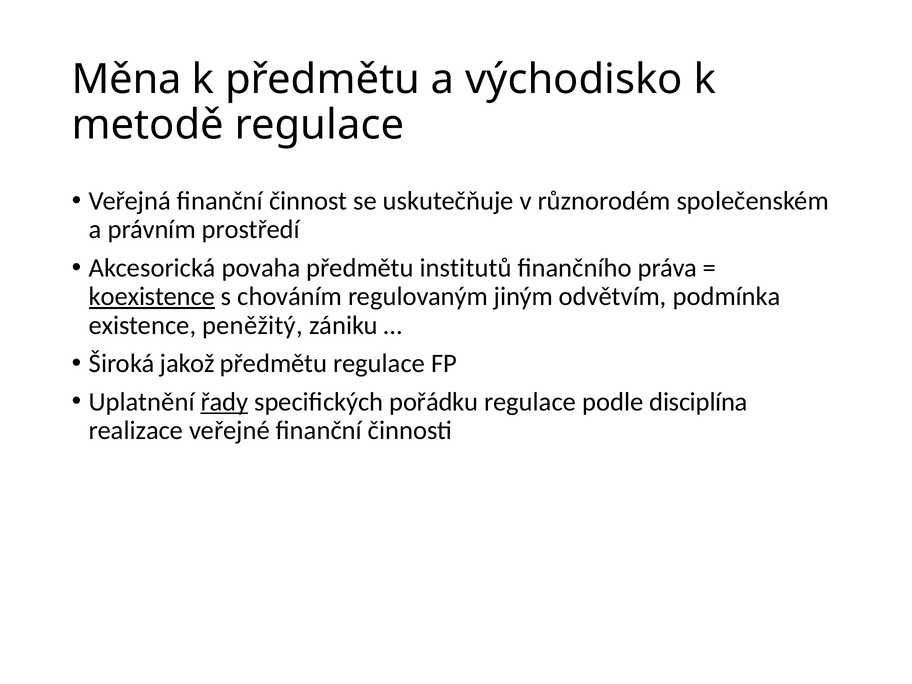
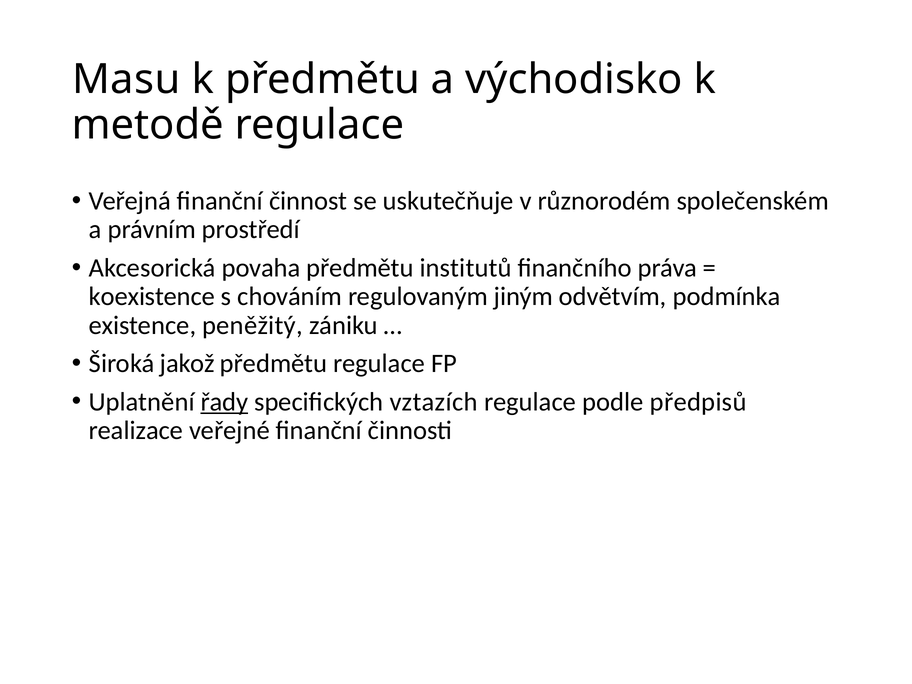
Měna: Měna -> Masu
koexistence underline: present -> none
pořádku: pořádku -> vztazích
disciplína: disciplína -> předpisů
